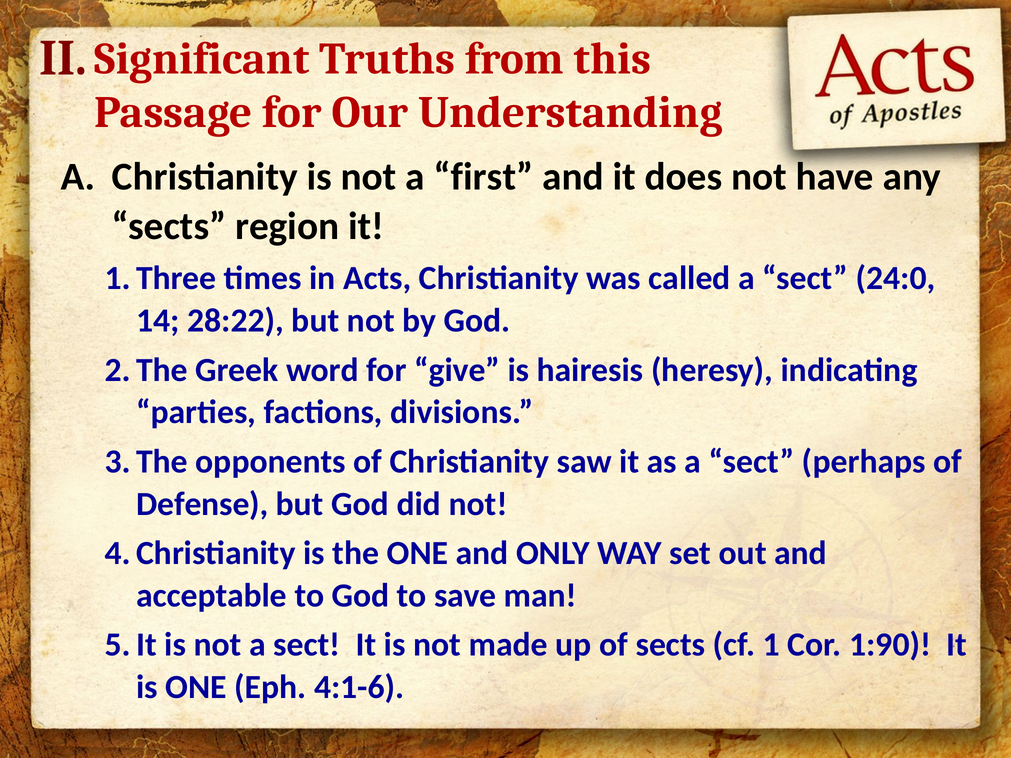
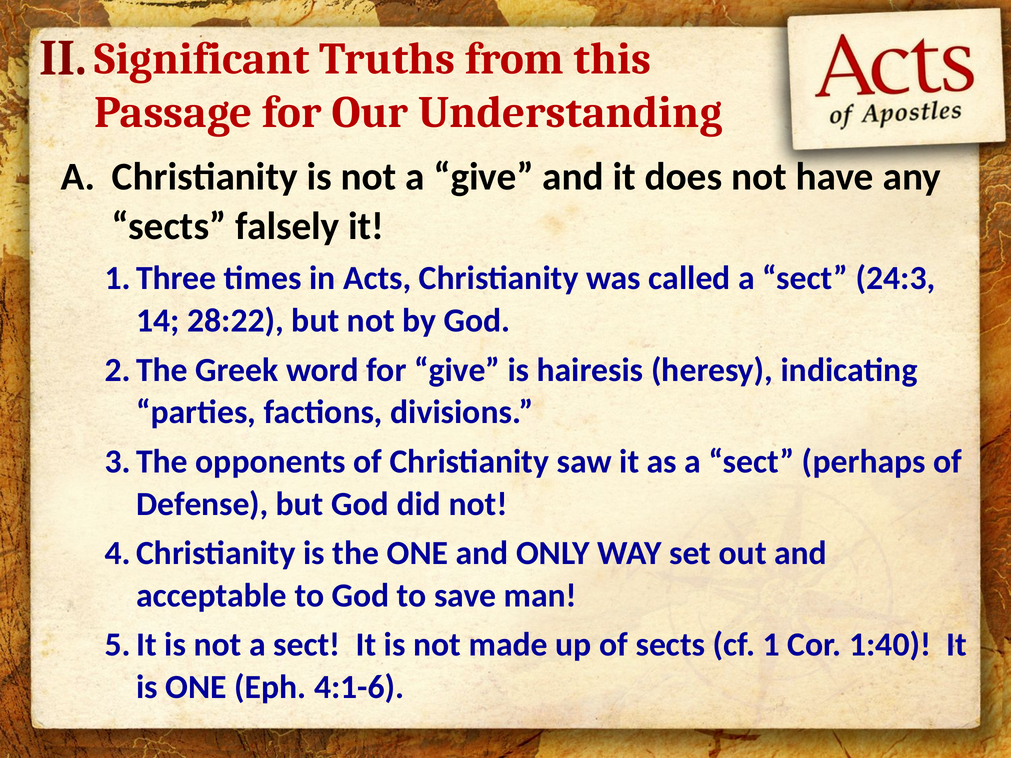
a first: first -> give
region: region -> falsely
24:0: 24:0 -> 24:3
1:90: 1:90 -> 1:40
